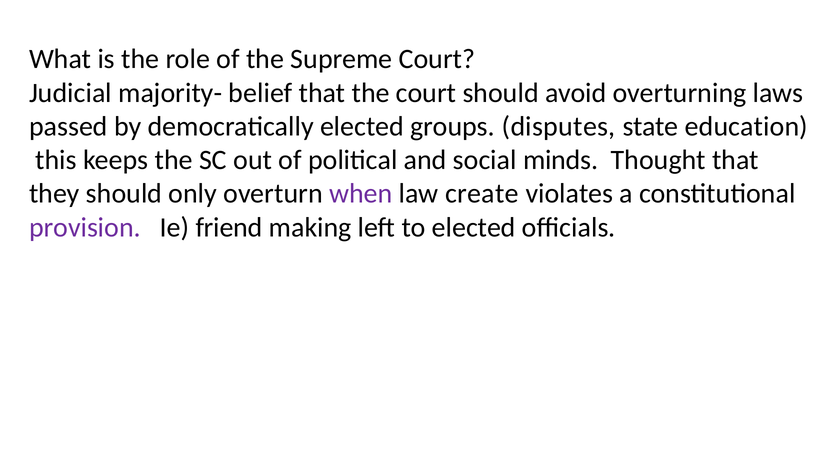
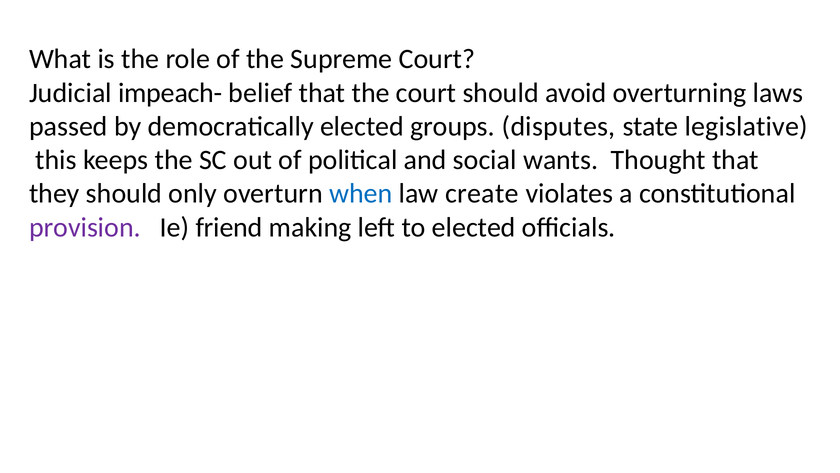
majority-: majority- -> impeach-
education: education -> legislative
minds: minds -> wants
when colour: purple -> blue
